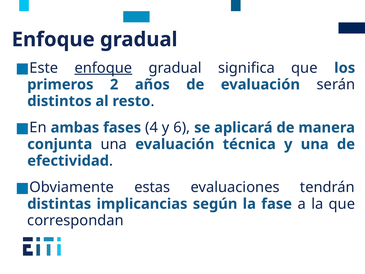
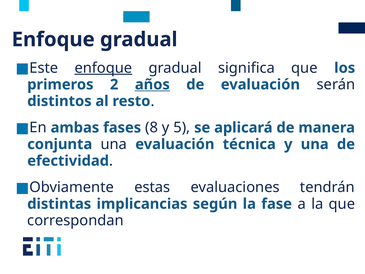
años underline: none -> present
4: 4 -> 8
6: 6 -> 5
